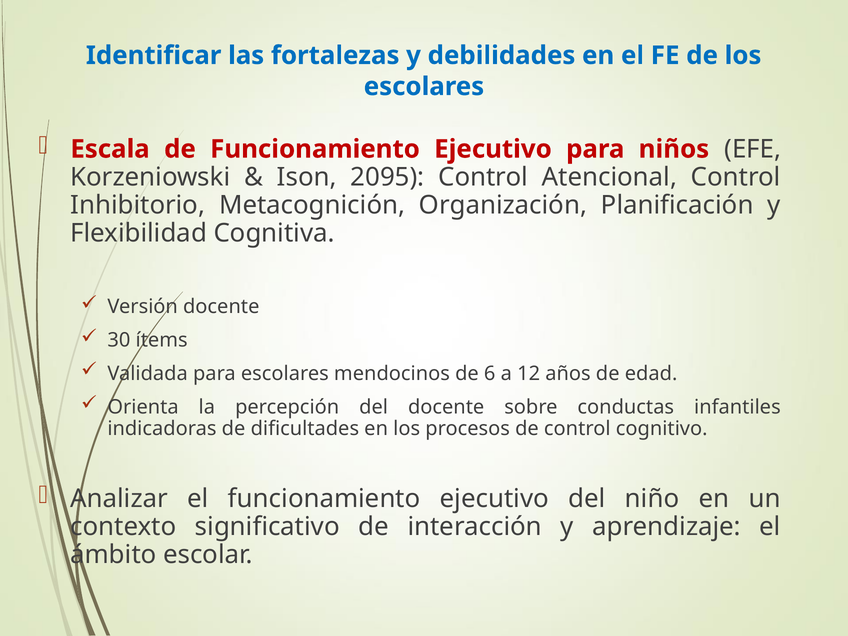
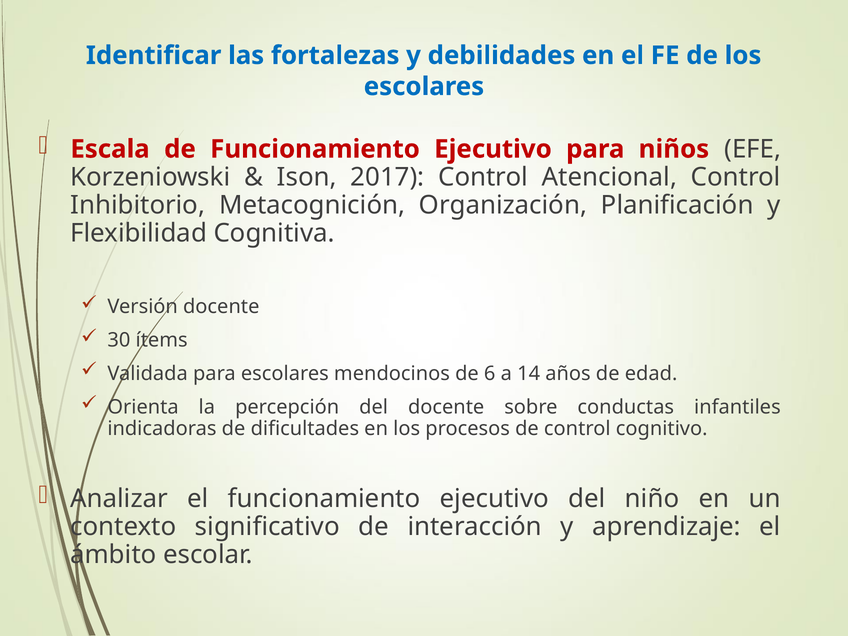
2095: 2095 -> 2017
12: 12 -> 14
